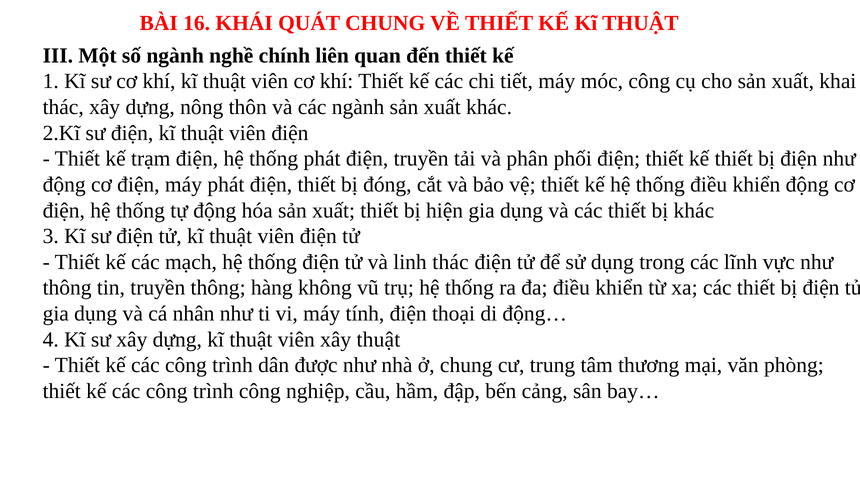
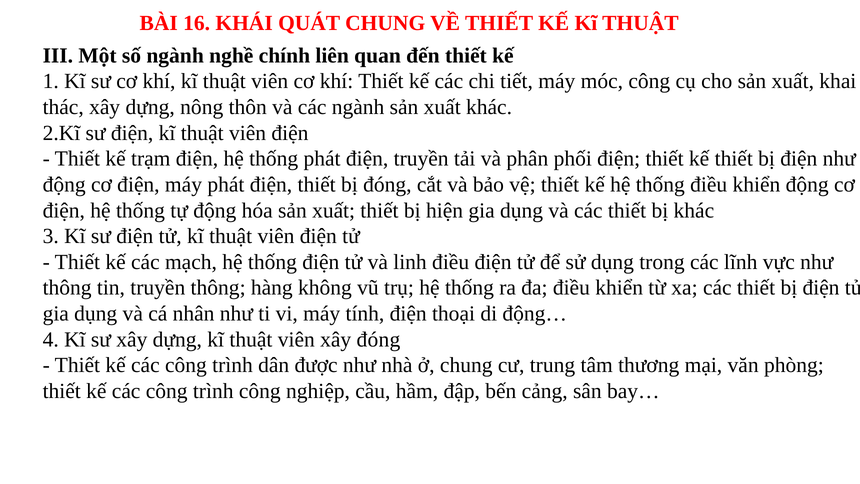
linh thác: thác -> điều
xây thuật: thuật -> đóng
